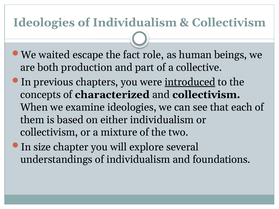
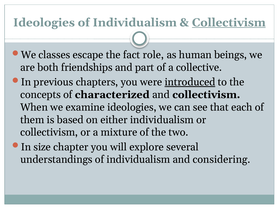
Collectivism at (229, 23) underline: none -> present
waited: waited -> classes
production: production -> friendships
foundations: foundations -> considering
